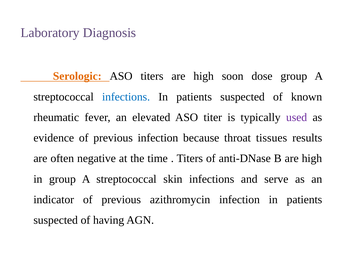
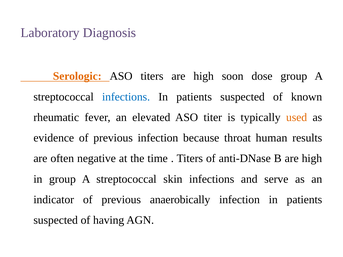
used colour: purple -> orange
tissues: tissues -> human
azithromycin: azithromycin -> anaerobically
